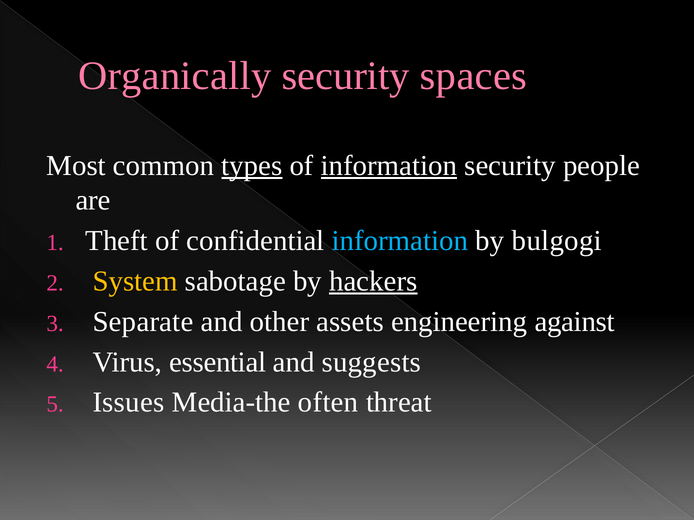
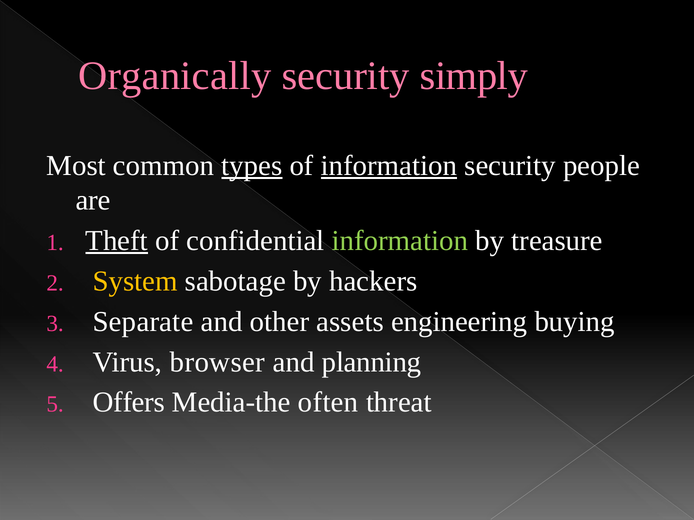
spaces: spaces -> simply
Theft underline: none -> present
information at (400, 241) colour: light blue -> light green
bulgogi: bulgogi -> treasure
hackers underline: present -> none
against: against -> buying
essential: essential -> browser
suggests: suggests -> planning
Issues: Issues -> Offers
